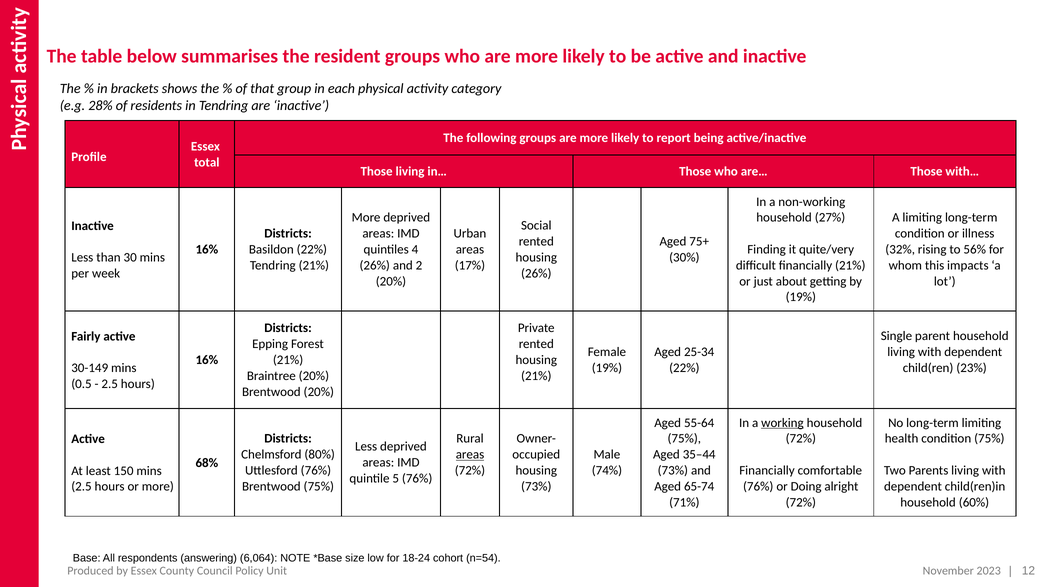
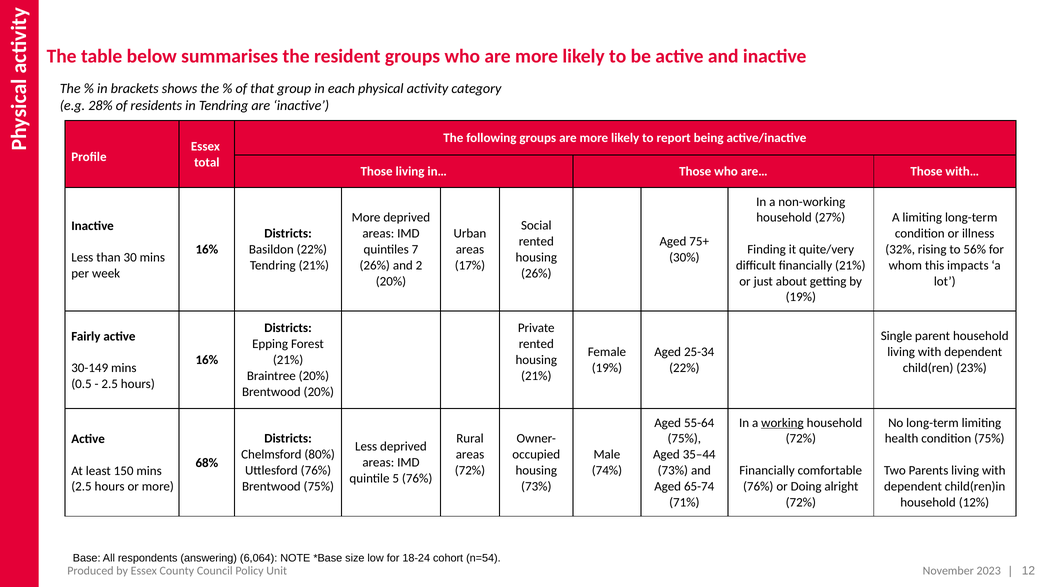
4: 4 -> 7
areas at (470, 454) underline: present -> none
60%: 60% -> 12%
